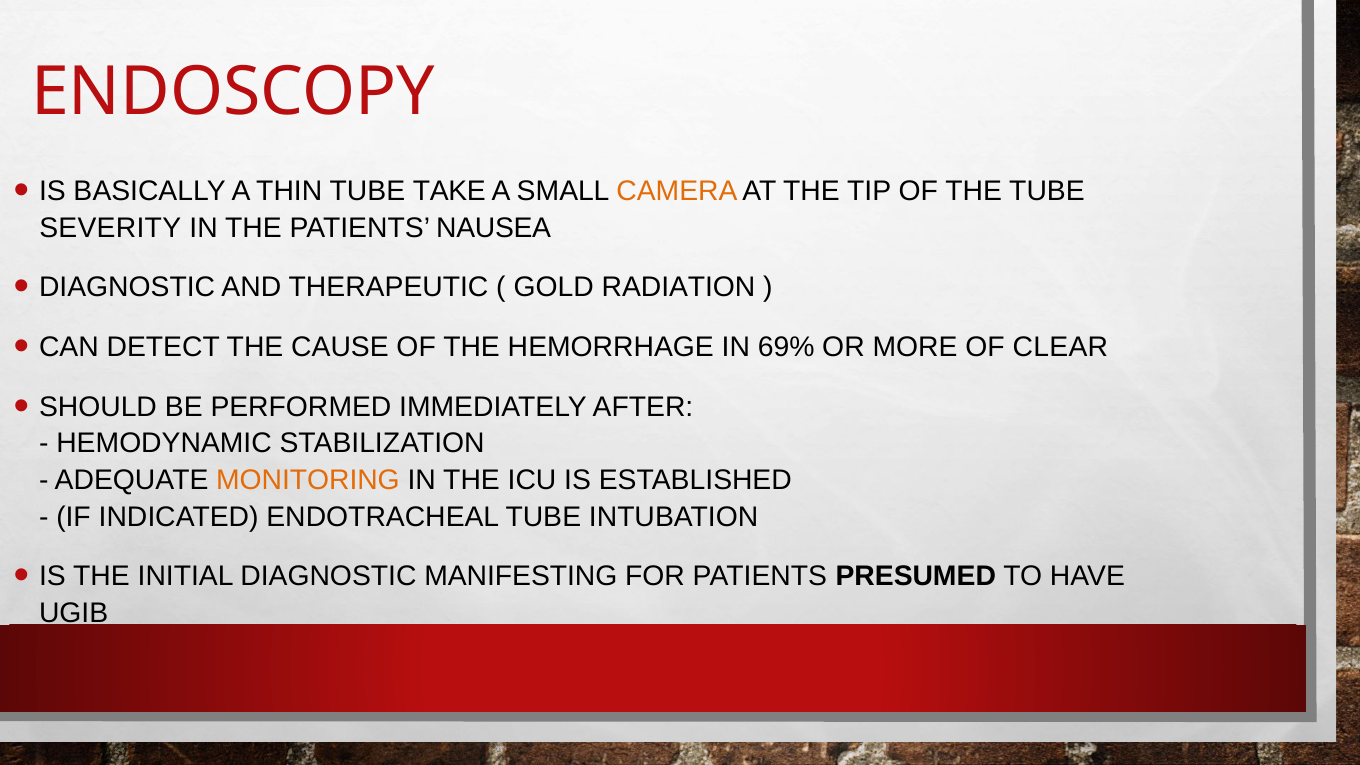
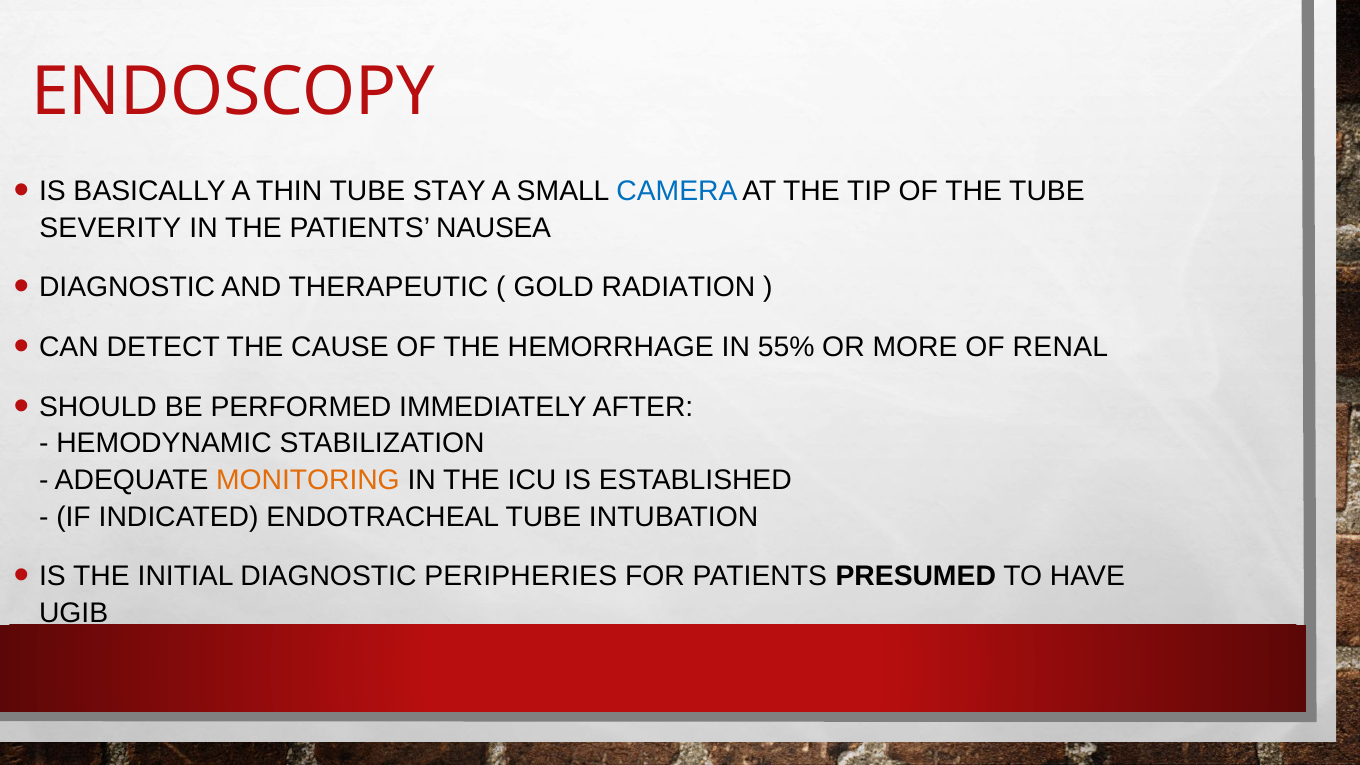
TAKE: TAKE -> STAY
CAMERA colour: orange -> blue
69%: 69% -> 55%
CLEAR: CLEAR -> RENAL
MANIFESTING: MANIFESTING -> PERIPHERIES
